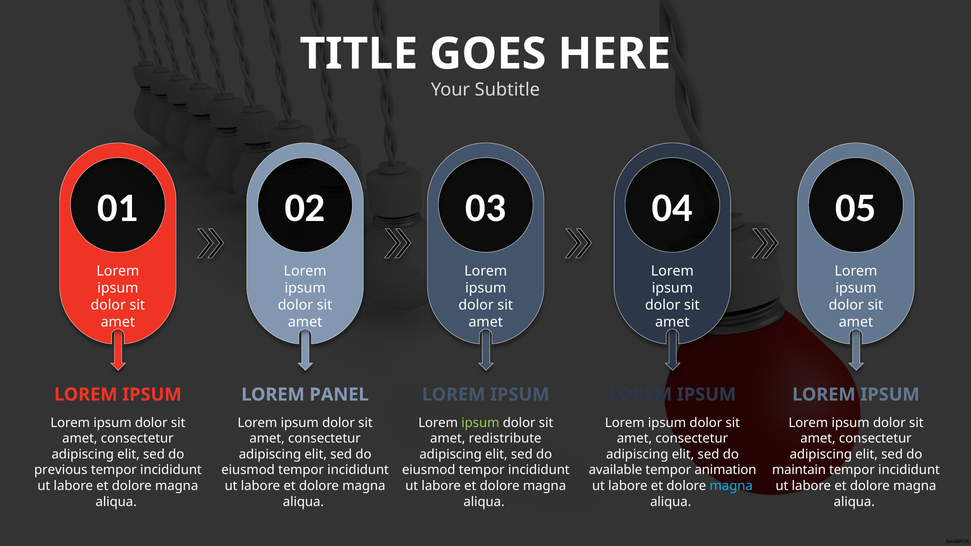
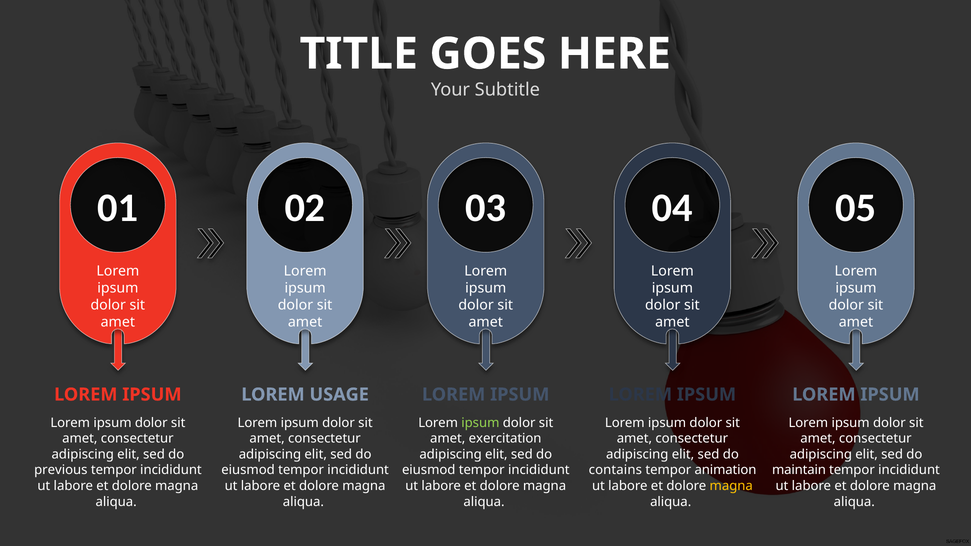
PANEL: PANEL -> USAGE
redistribute: redistribute -> exercitation
available: available -> contains
magna at (731, 486) colour: light blue -> yellow
